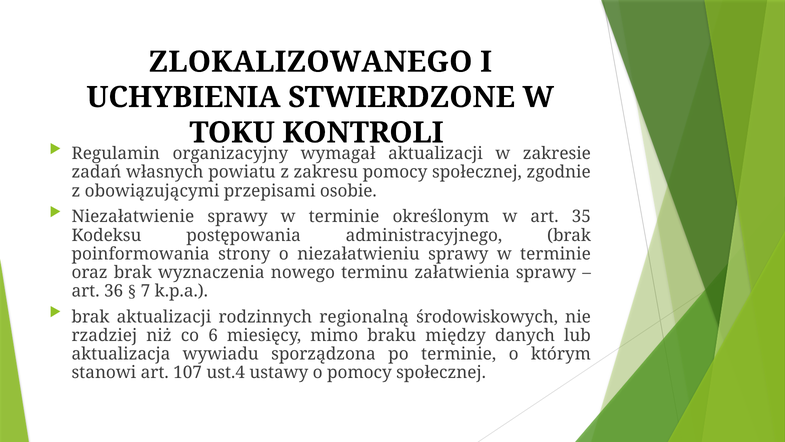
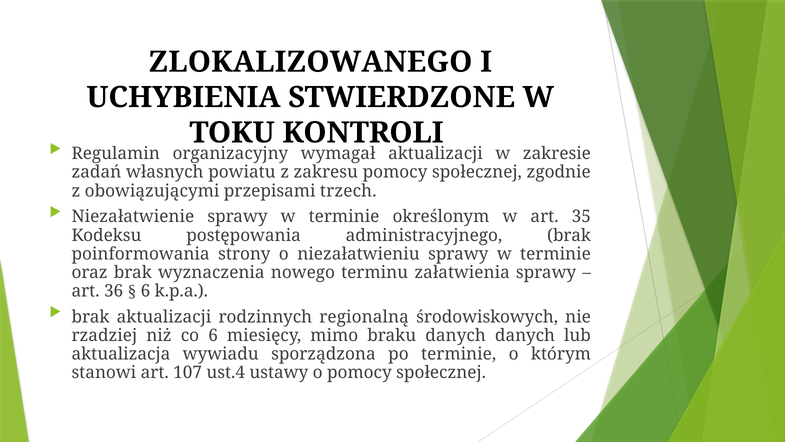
osobie: osobie -> trzech
7 at (145, 291): 7 -> 6
braku między: między -> danych
